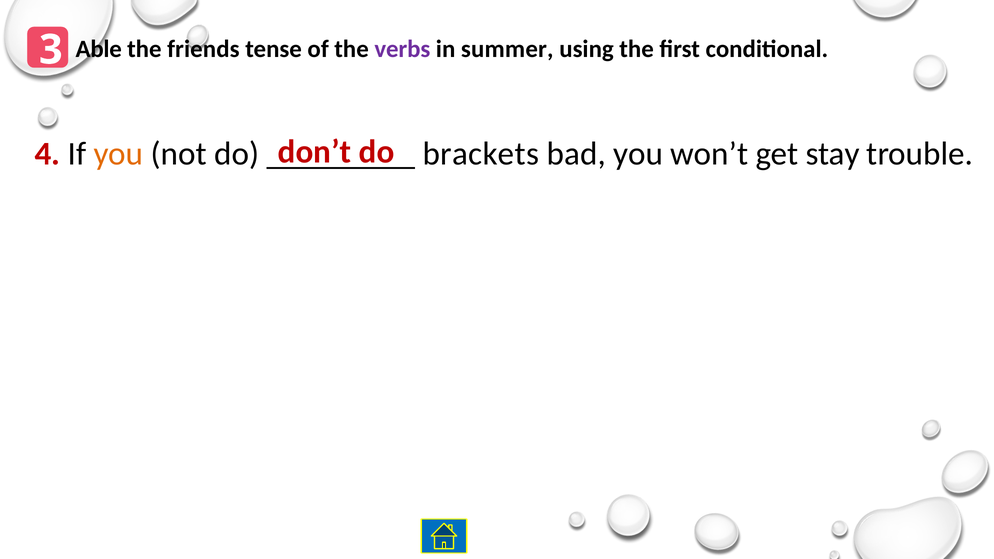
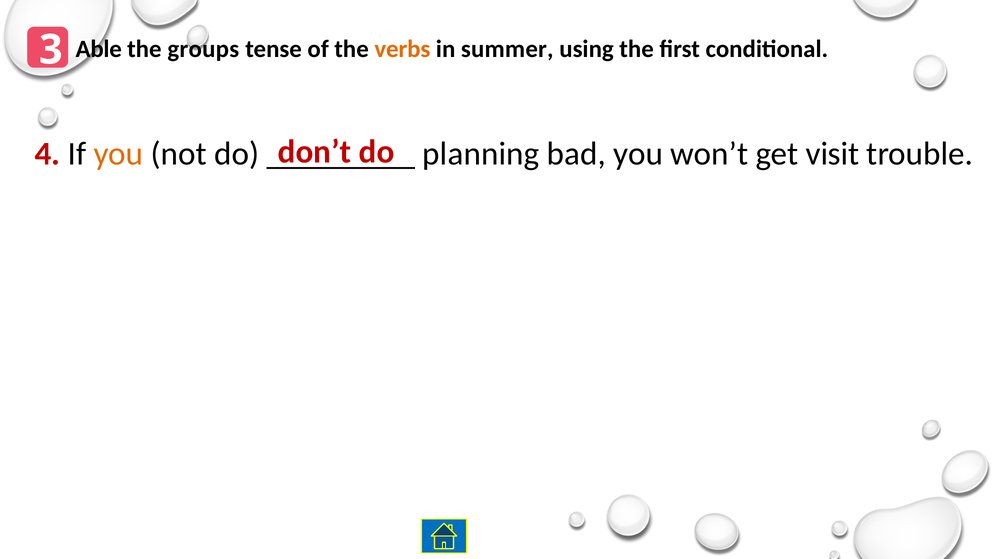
friends: friends -> groups
verbs colour: purple -> orange
brackets: brackets -> planning
stay: stay -> visit
